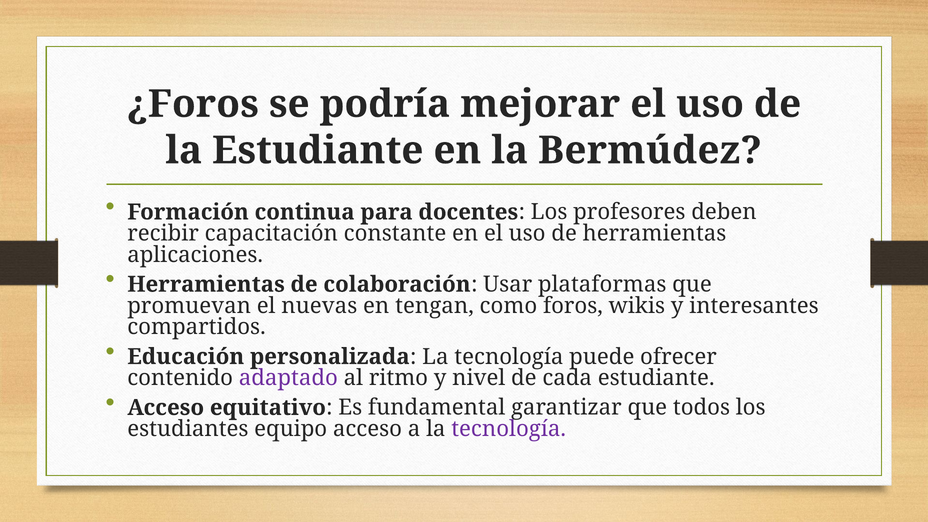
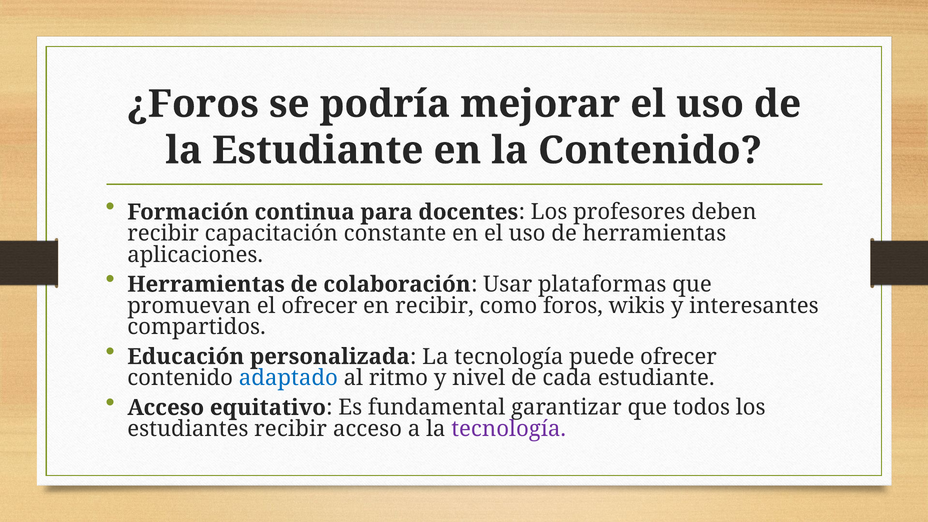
la Bermúdez: Bermúdez -> Contenido
el nuevas: nuevas -> ofrecer
en tengan: tengan -> recibir
adaptado colour: purple -> blue
estudiantes equipo: equipo -> recibir
